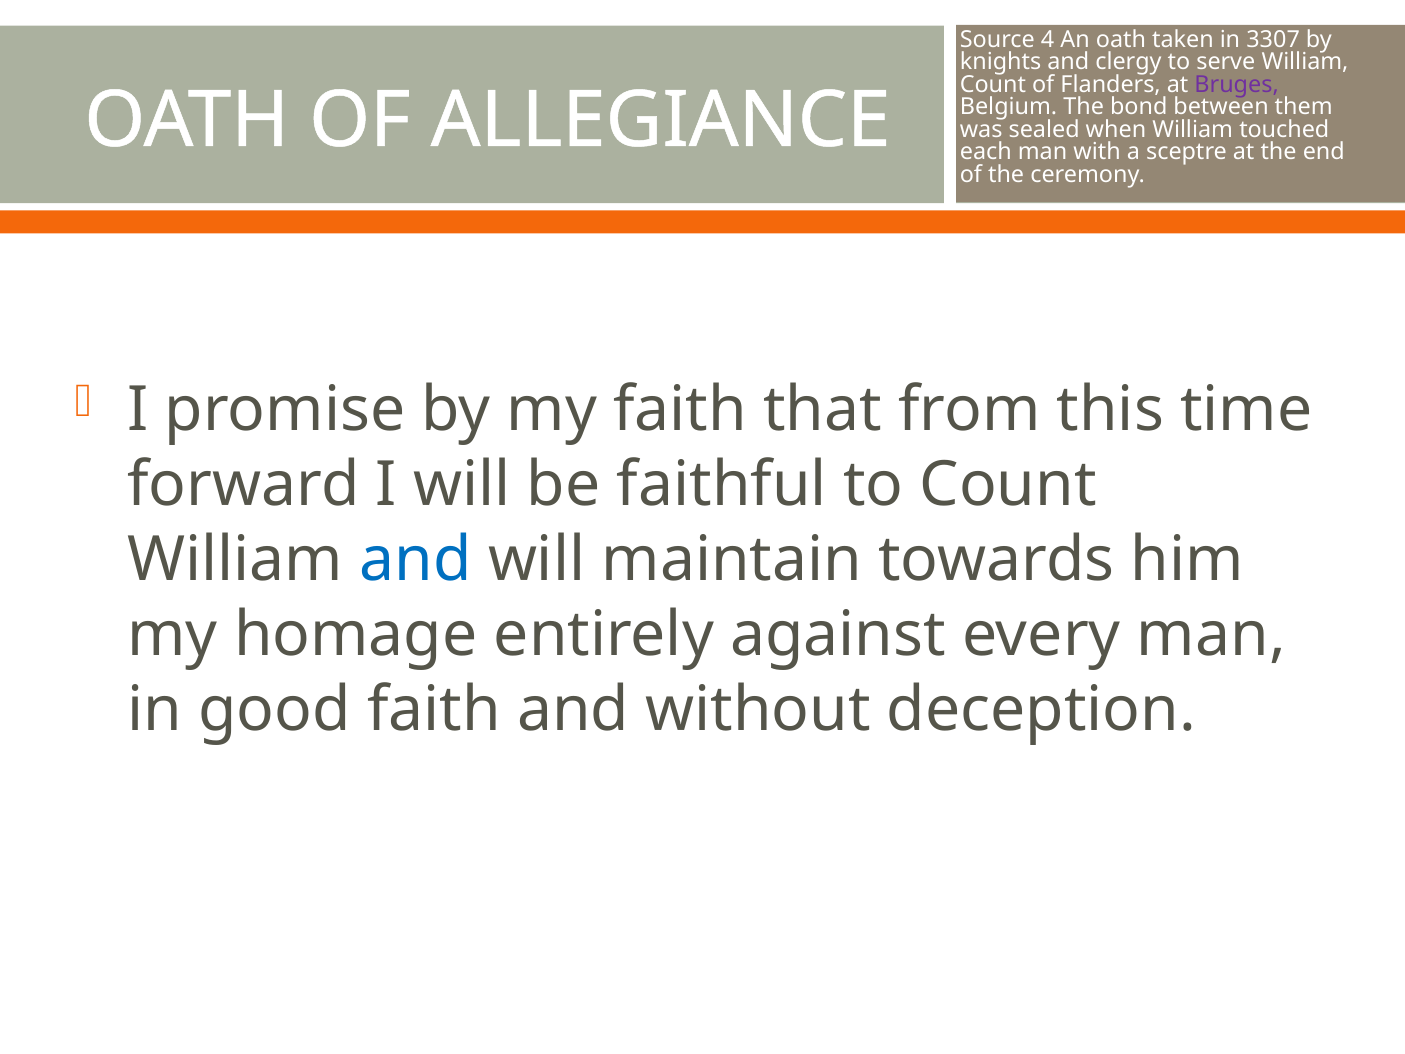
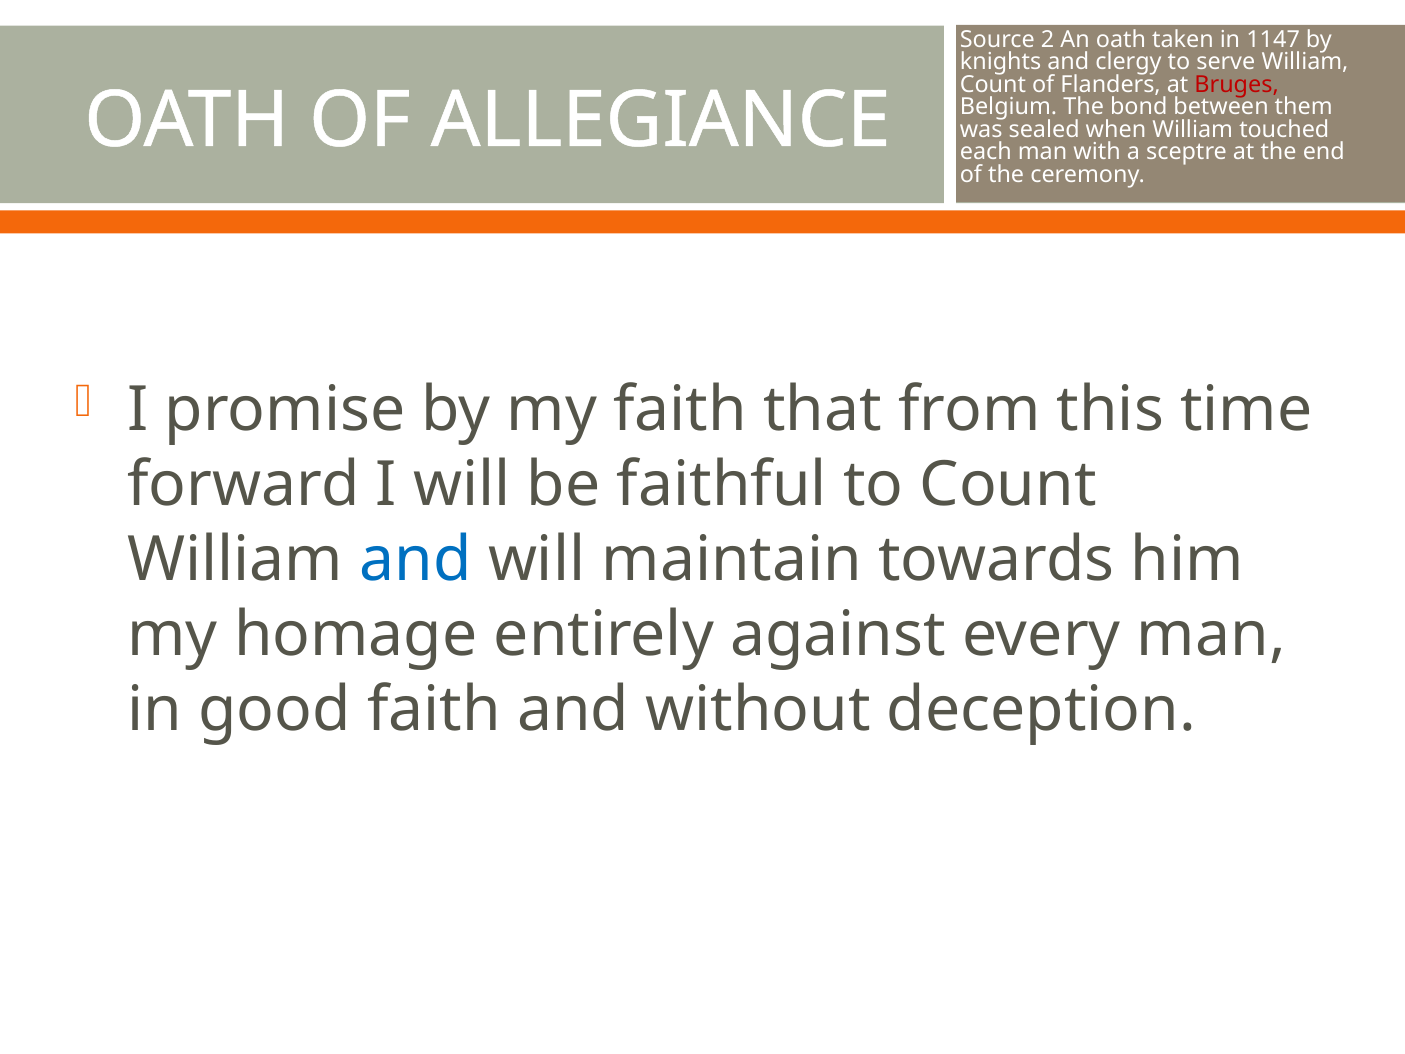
4: 4 -> 2
3307: 3307 -> 1147
Bruges colour: purple -> red
